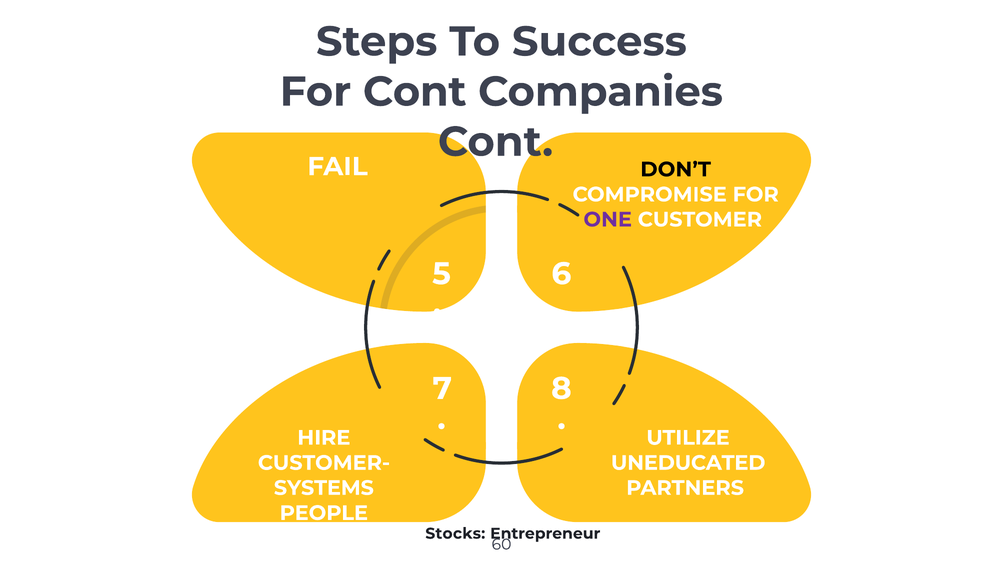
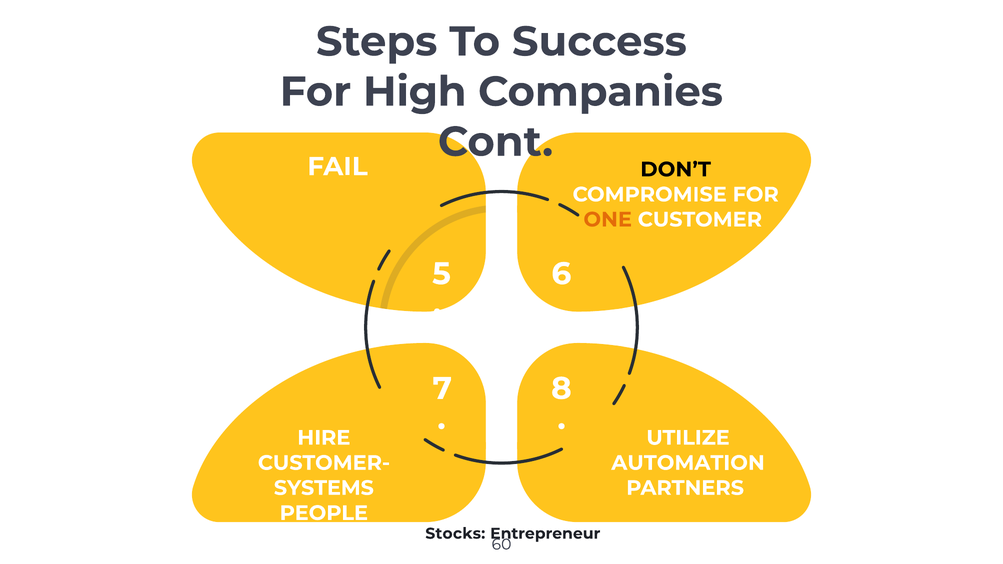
For Cont: Cont -> High
ONE colour: purple -> orange
UNEDUCATED: UNEDUCATED -> AUTOMATION
